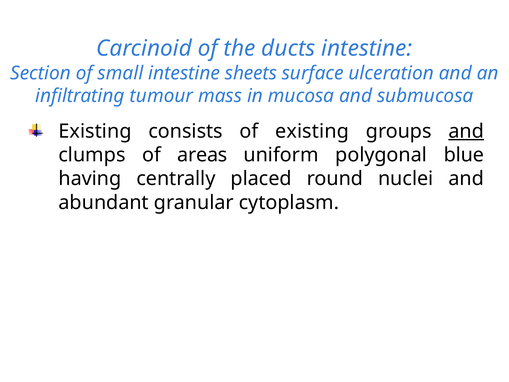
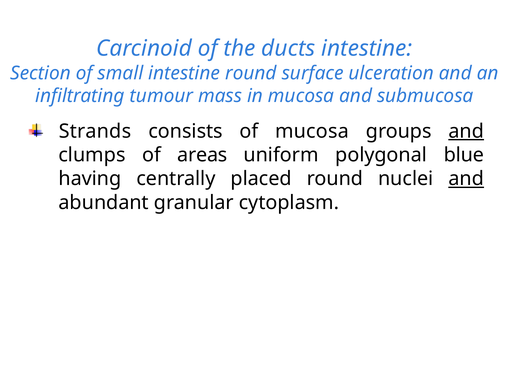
intestine sheets: sheets -> round
Existing at (95, 131): Existing -> Strands
of existing: existing -> mucosa
and at (466, 179) underline: none -> present
